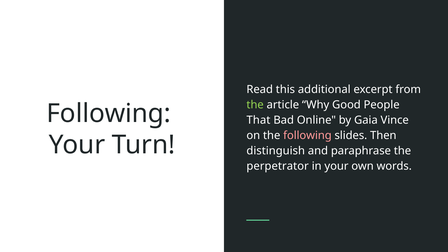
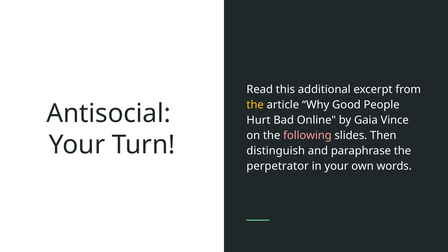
the at (255, 105) colour: light green -> yellow
Following at (109, 114): Following -> Antisocial
That: That -> Hurt
